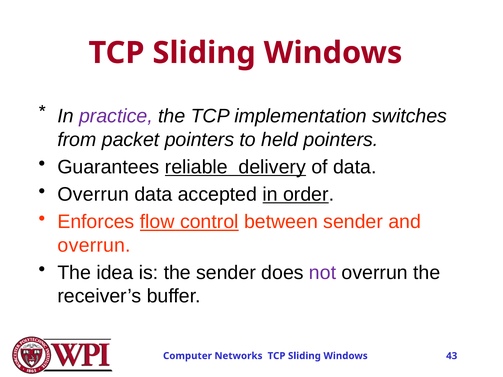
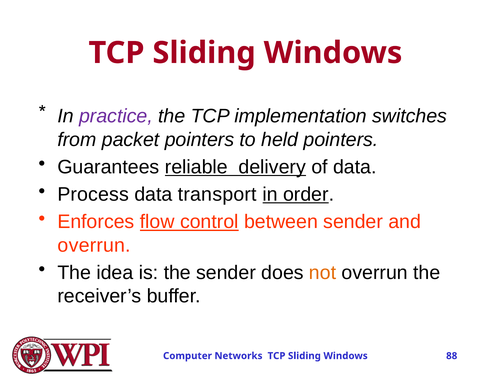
Overrun at (93, 195): Overrun -> Process
accepted: accepted -> transport
not colour: purple -> orange
43: 43 -> 88
